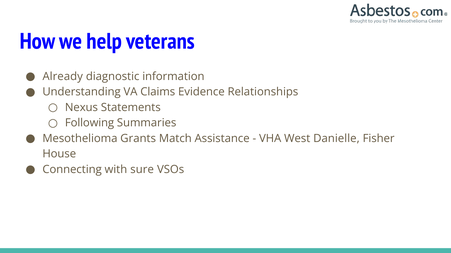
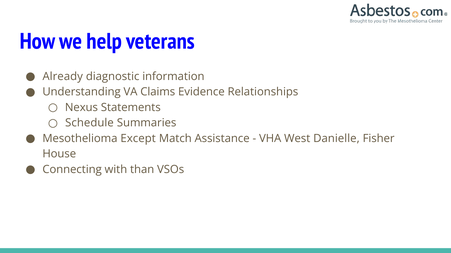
Following: Following -> Schedule
Grants: Grants -> Except
sure: sure -> than
